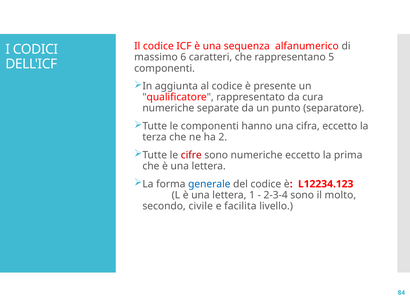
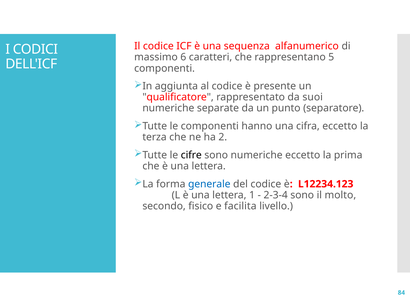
cura: cura -> suoi
cifre colour: red -> black
civile: civile -> fisico
